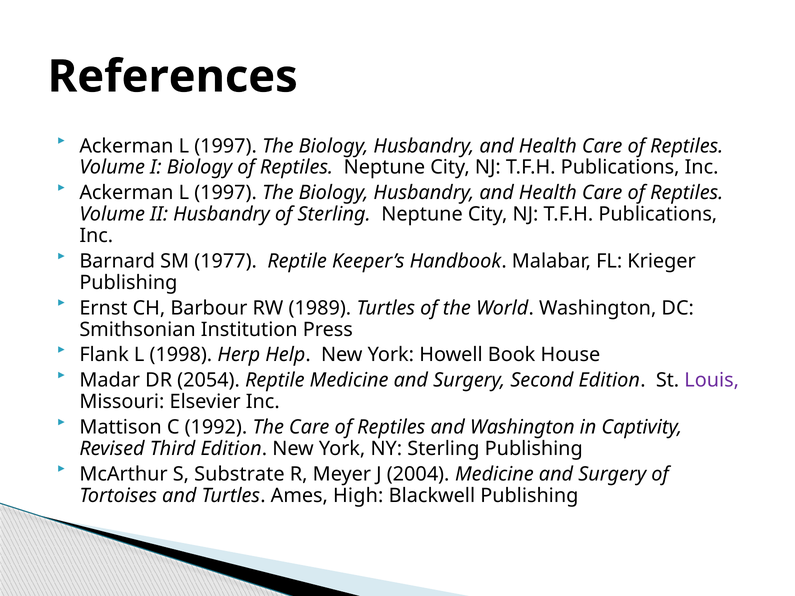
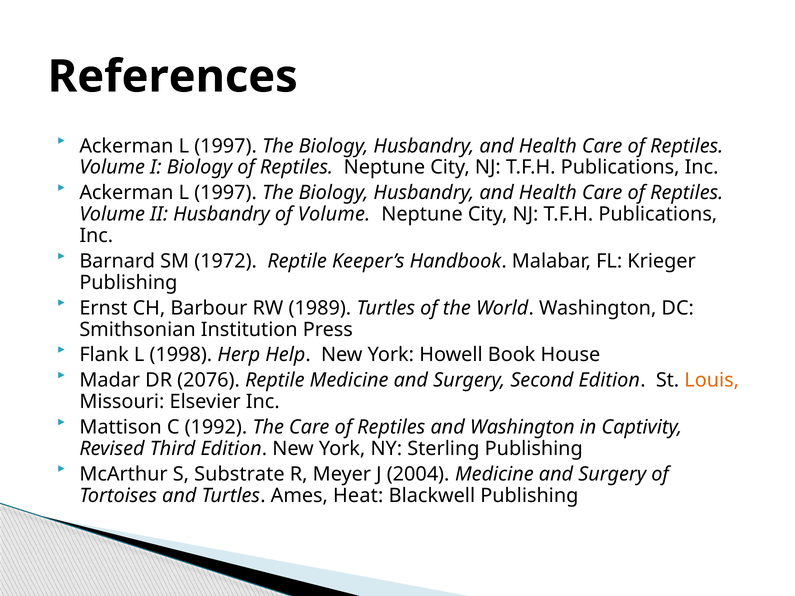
of Sterling: Sterling -> Volume
1977: 1977 -> 1972
2054: 2054 -> 2076
Louis colour: purple -> orange
High: High -> Heat
